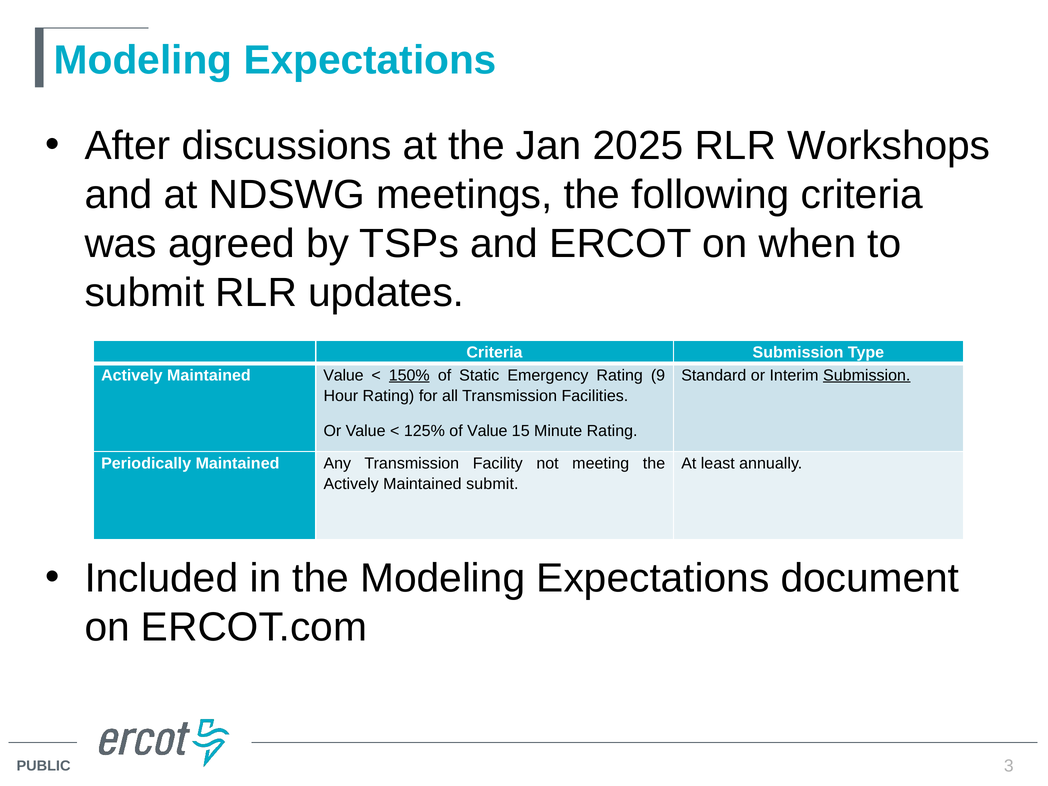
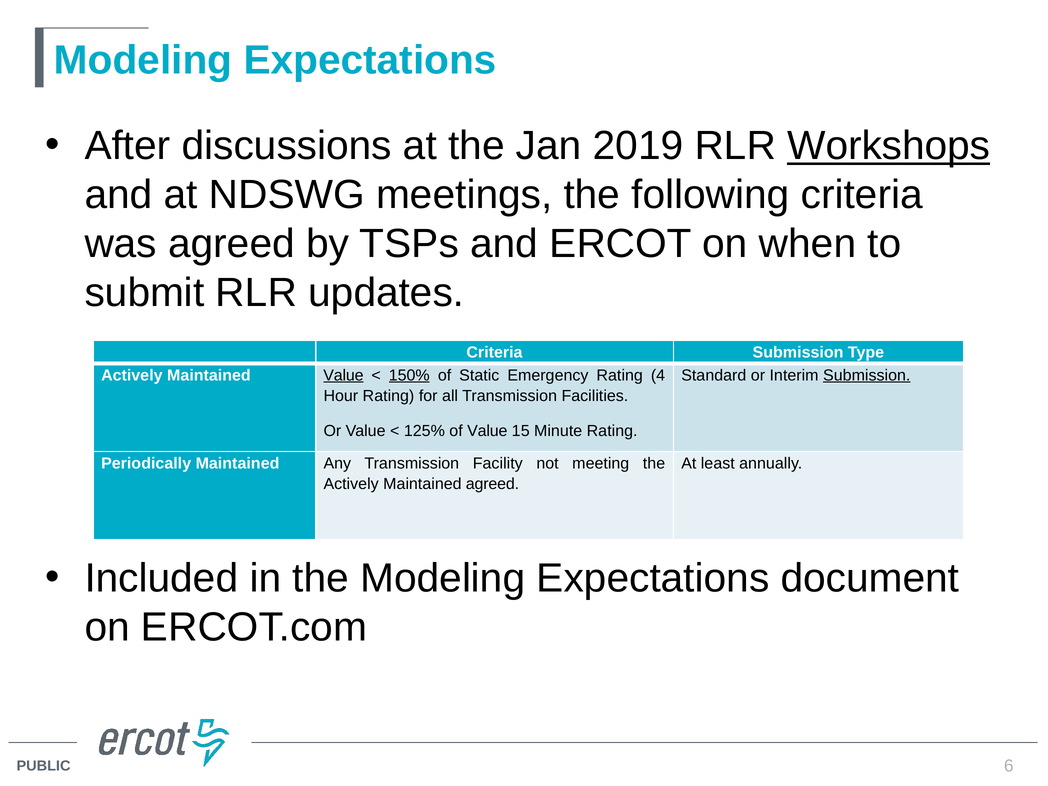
2025: 2025 -> 2019
Workshops underline: none -> present
Value at (343, 375) underline: none -> present
9: 9 -> 4
Maintained submit: submit -> agreed
3: 3 -> 6
